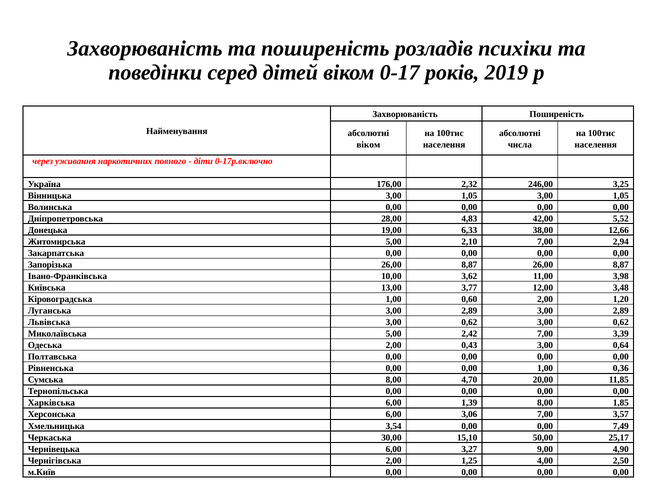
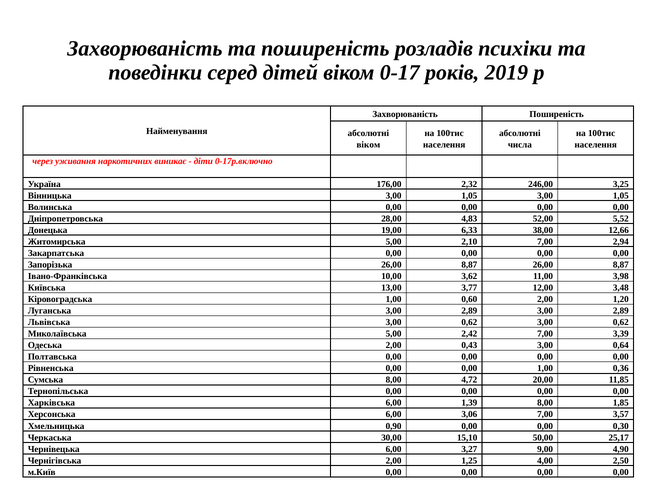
повного: повного -> виникає
42,00: 42,00 -> 52,00
4,70: 4,70 -> 4,72
3,54: 3,54 -> 0,90
7,49: 7,49 -> 0,30
